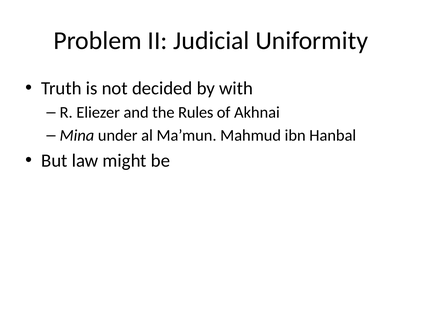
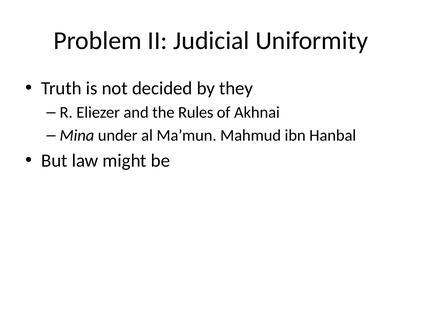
with: with -> they
